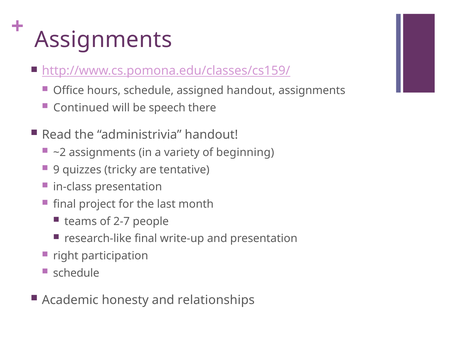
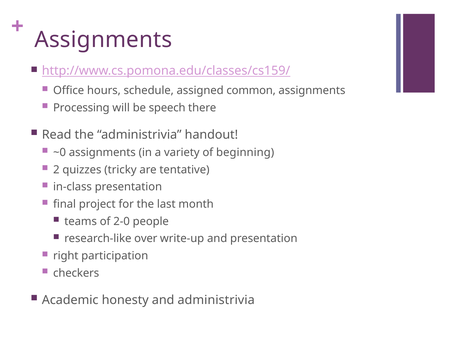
assigned handout: handout -> common
Continued: Continued -> Processing
~2: ~2 -> ~0
9: 9 -> 2
2-7: 2-7 -> 2-0
research-like final: final -> over
schedule at (76, 273): schedule -> checkers
and relationships: relationships -> administrivia
